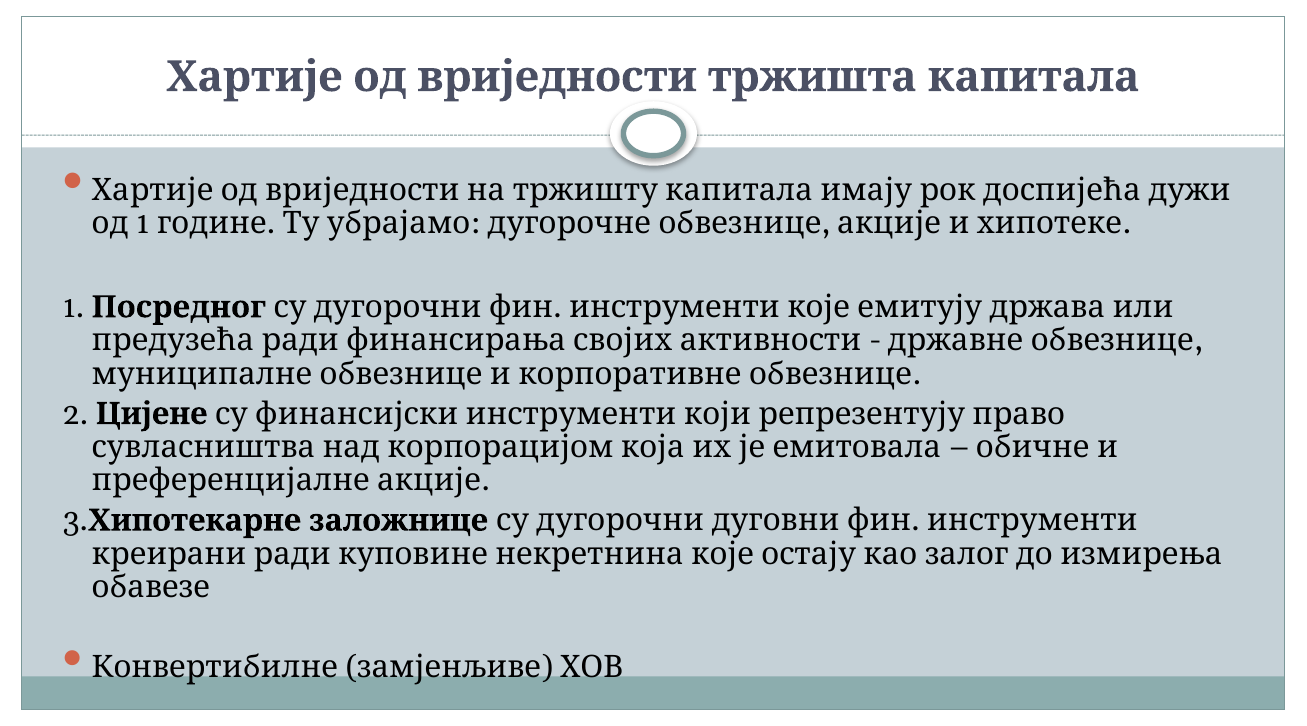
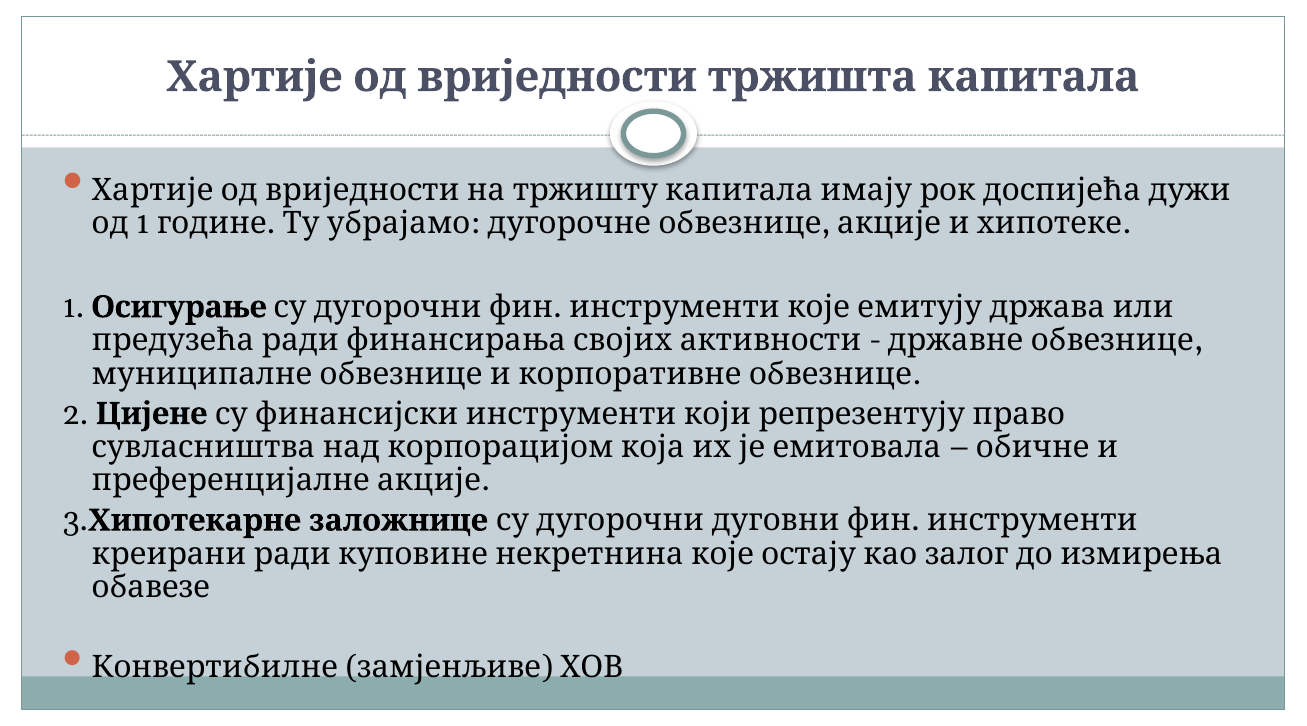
Посредног: Посредног -> Осигурање
